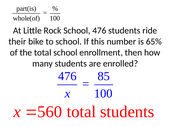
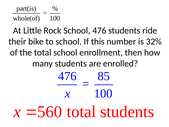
65%: 65% -> 32%
